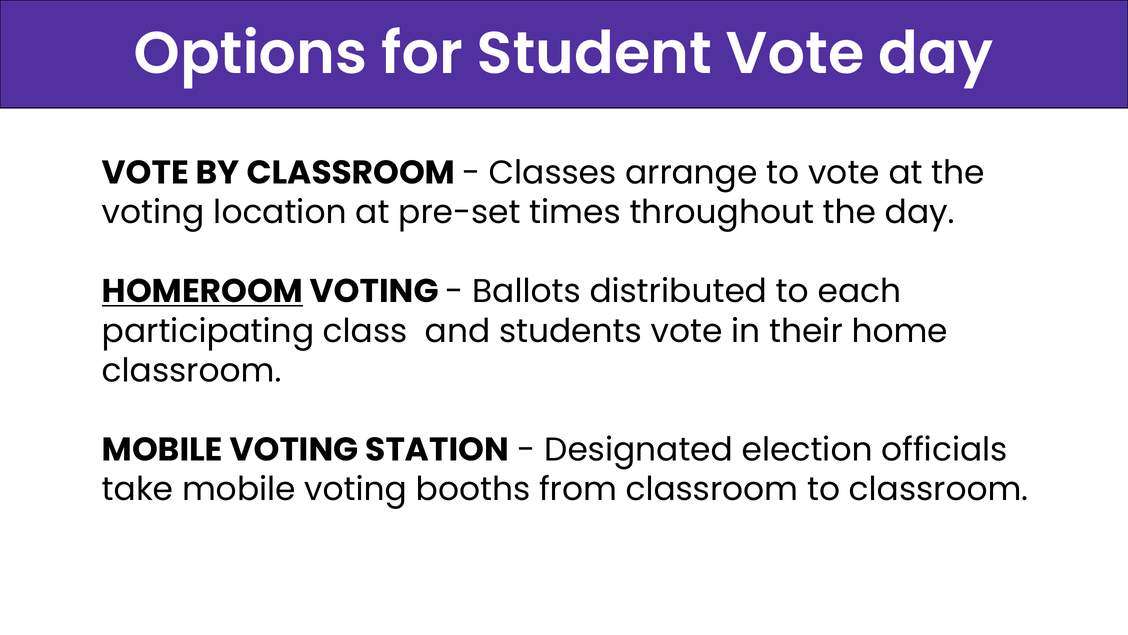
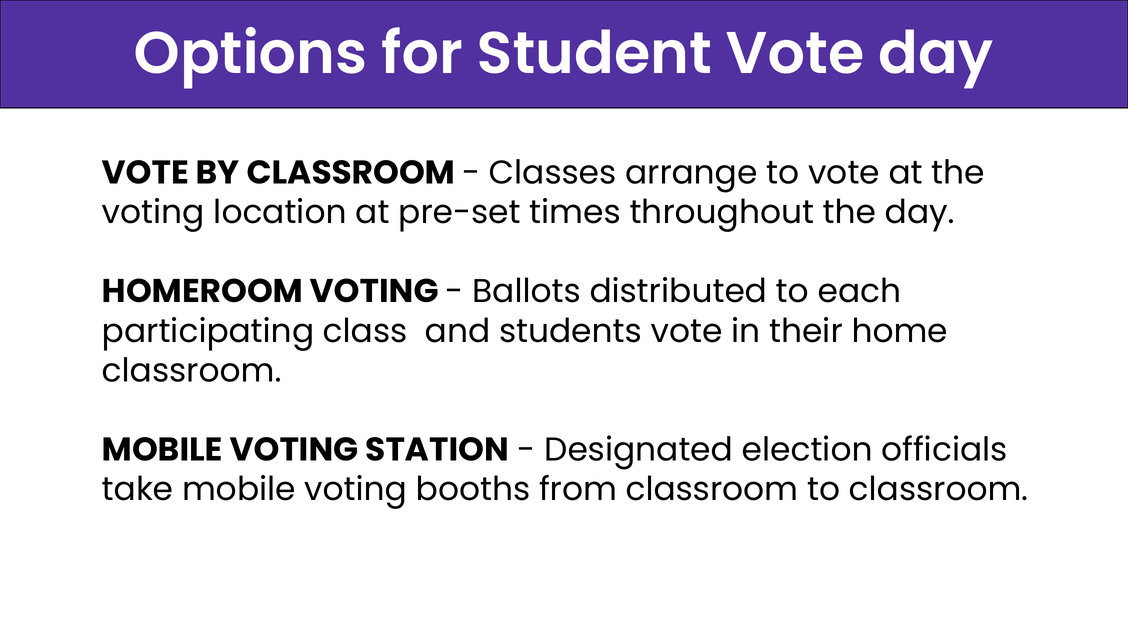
HOMEROOM underline: present -> none
